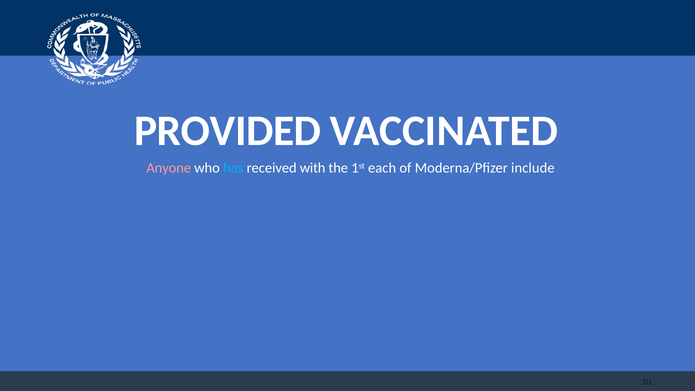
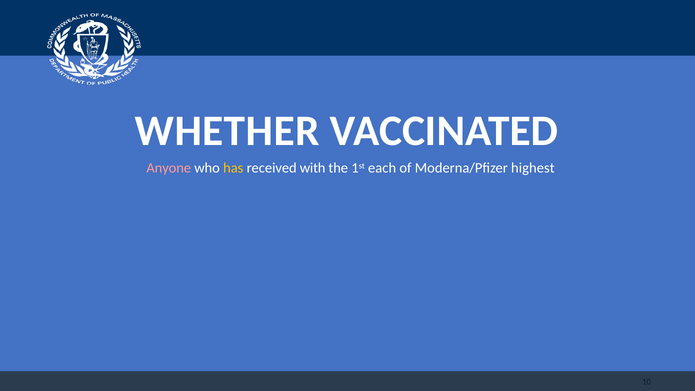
PROVIDED: PROVIDED -> WHETHER
has colour: light blue -> yellow
include: include -> highest
